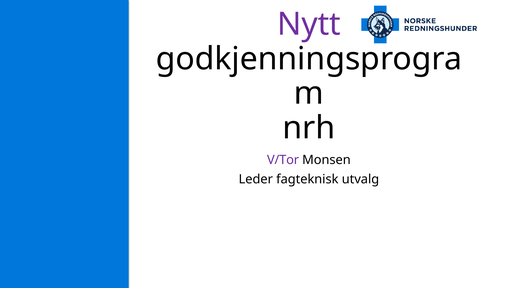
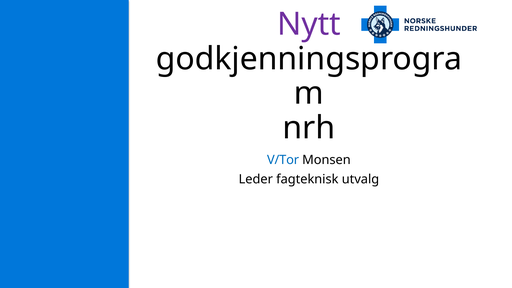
V/Tor colour: purple -> blue
